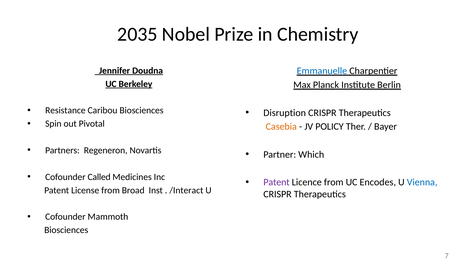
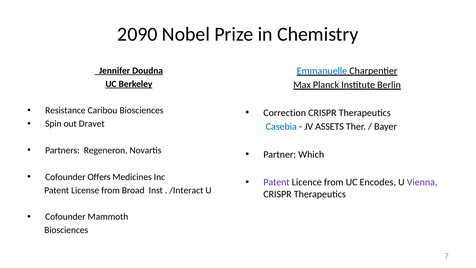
2035: 2035 -> 2090
Disruption: Disruption -> Correction
Pivotal: Pivotal -> Dravet
Casebia colour: orange -> blue
POLICY: POLICY -> ASSETS
Called: Called -> Offers
Vienna colour: blue -> purple
